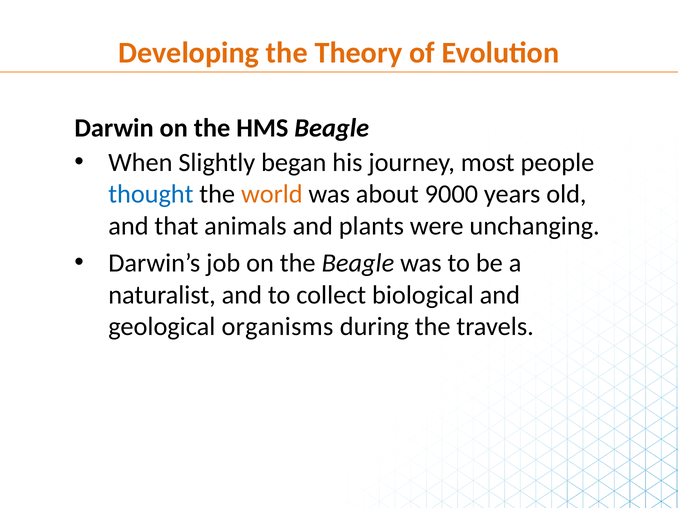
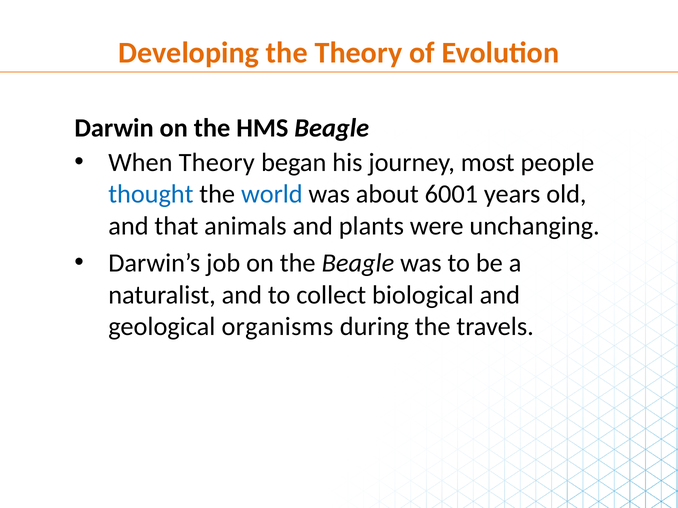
When Slightly: Slightly -> Theory
world colour: orange -> blue
9000: 9000 -> 6001
